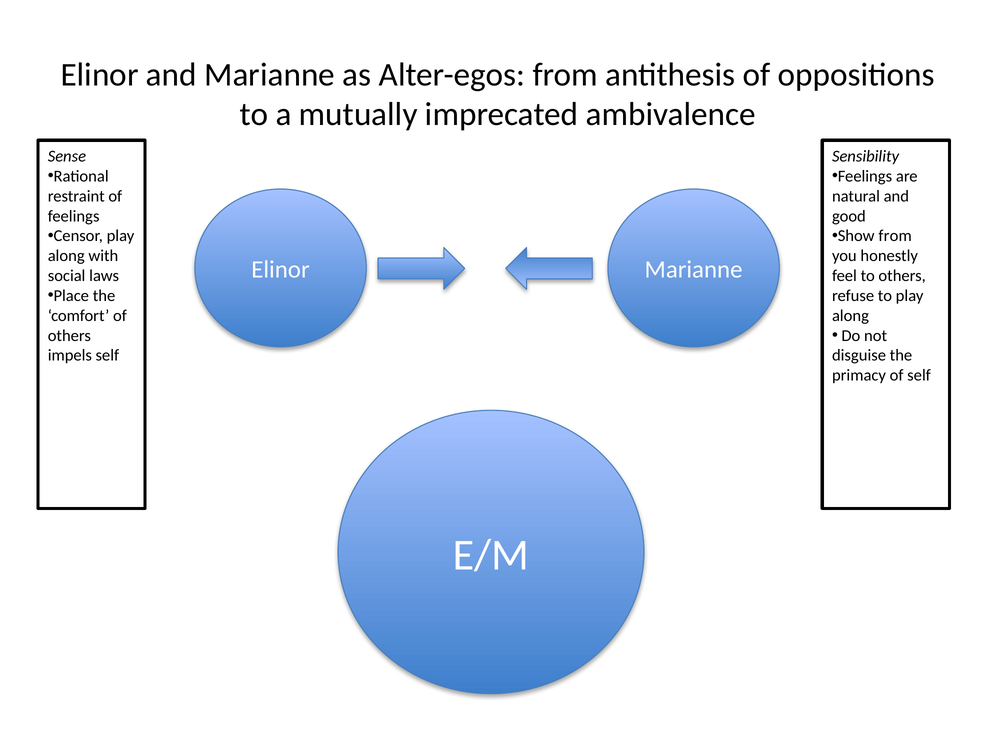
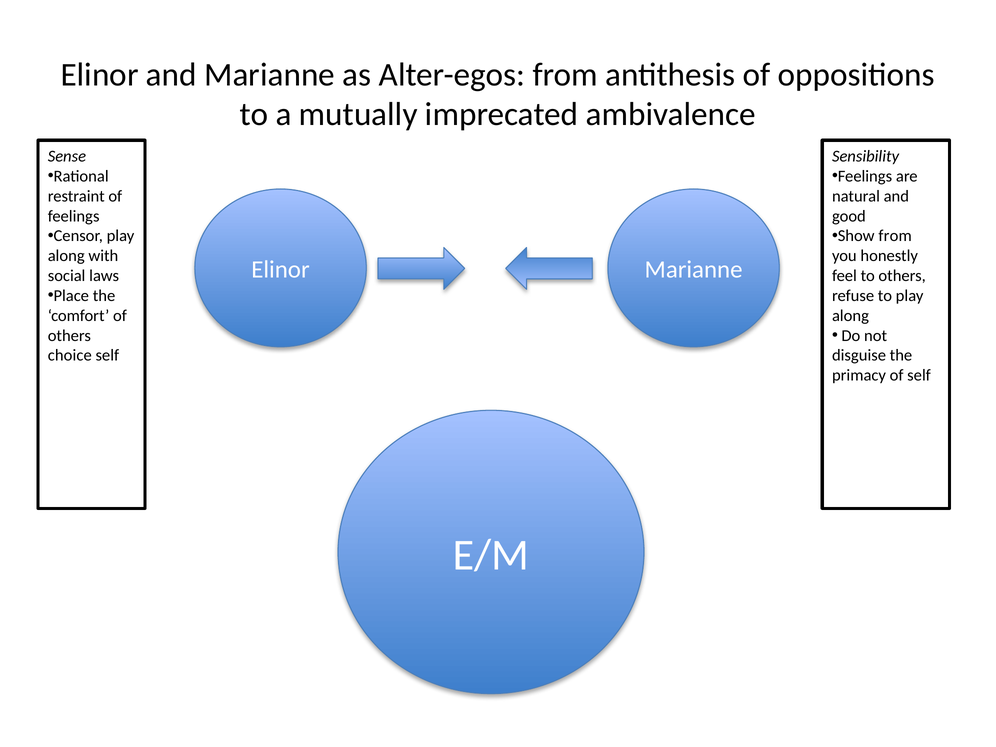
impels: impels -> choice
